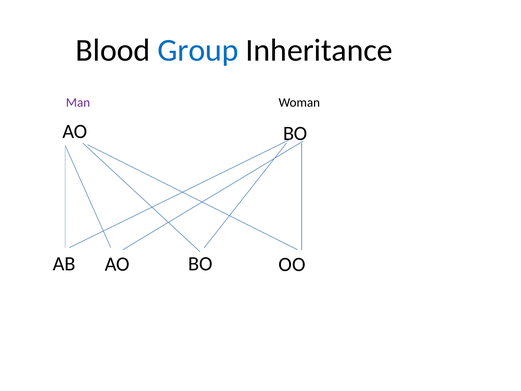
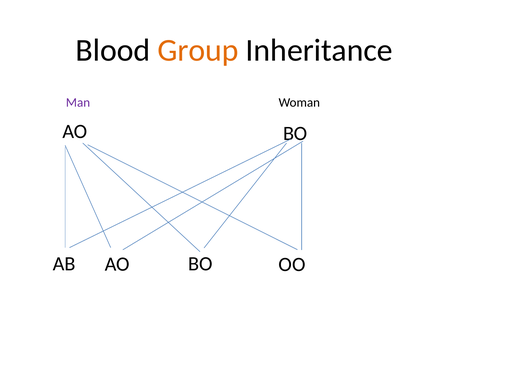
Group colour: blue -> orange
